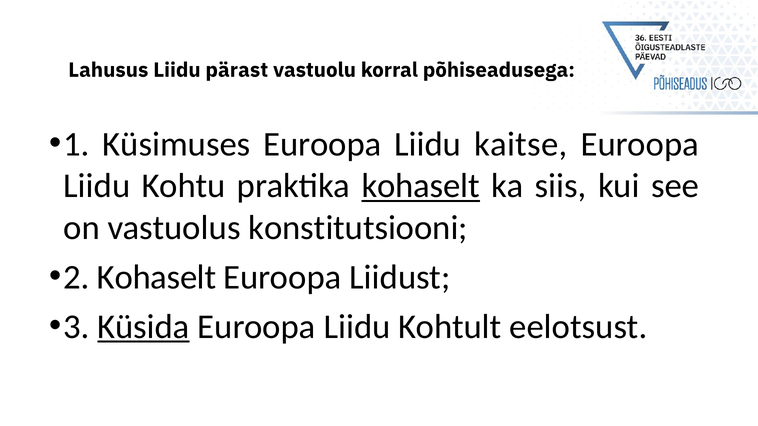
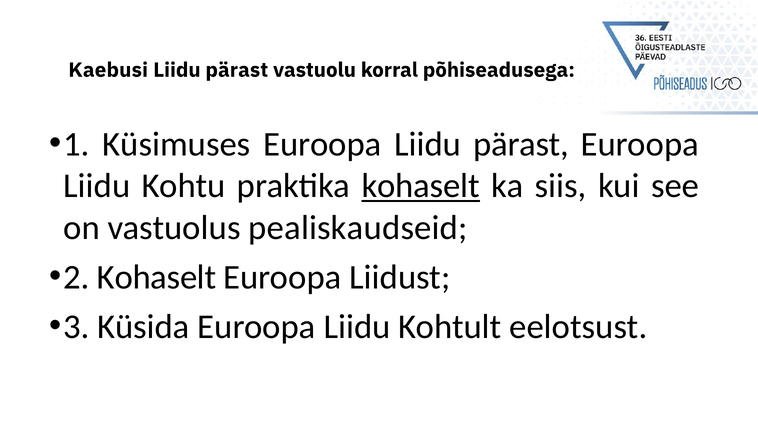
Lahusus: Lahusus -> Kaebusi
Euroopa Liidu kaitse: kaitse -> pärast
konstitutsiooni: konstitutsiooni -> pealiskaudseid
Küsida underline: present -> none
